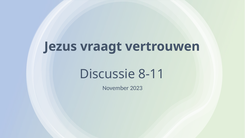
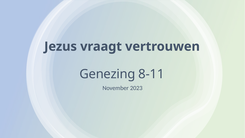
Discussie: Discussie -> Genezing
